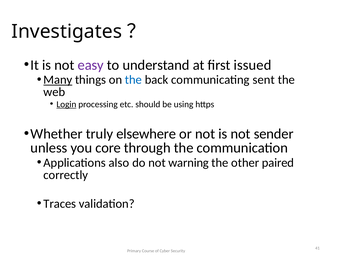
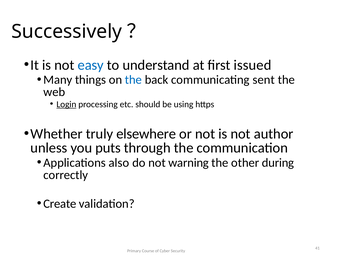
Investigates: Investigates -> Successively
easy colour: purple -> blue
Many underline: present -> none
sender: sender -> author
core: core -> puts
paired: paired -> during
Traces: Traces -> Create
